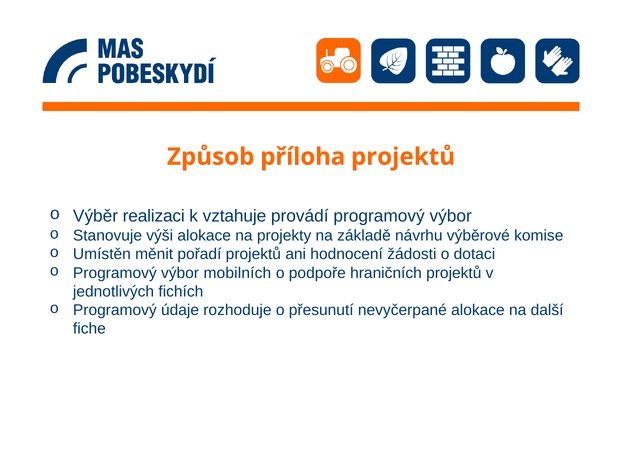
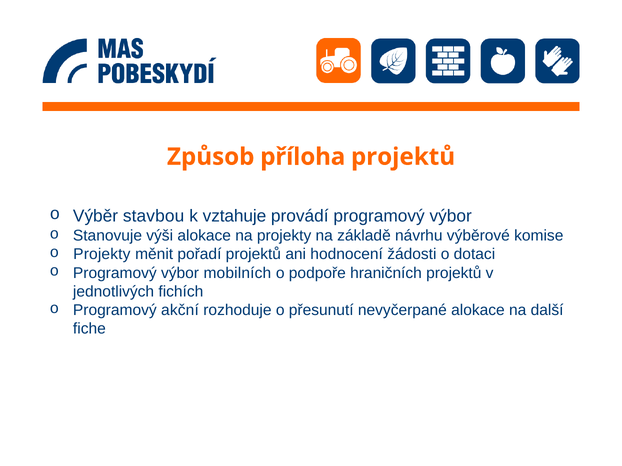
realizaci: realizaci -> stavbou
o Umístěn: Umístěn -> Projekty
údaje: údaje -> akční
